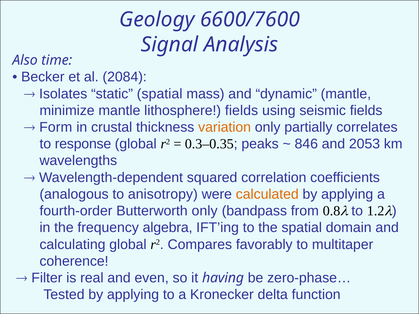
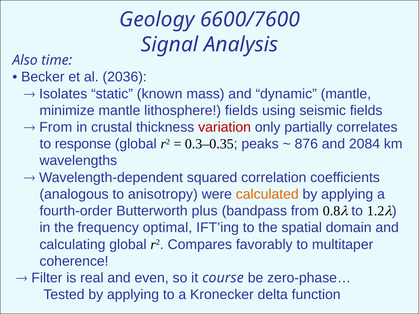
2084: 2084 -> 2036
static spatial: spatial -> known
Form at (56, 127): Form -> From
variation colour: orange -> red
846: 846 -> 876
2053: 2053 -> 2084
Butterworth only: only -> plus
algebra: algebra -> optimal
having: having -> course
